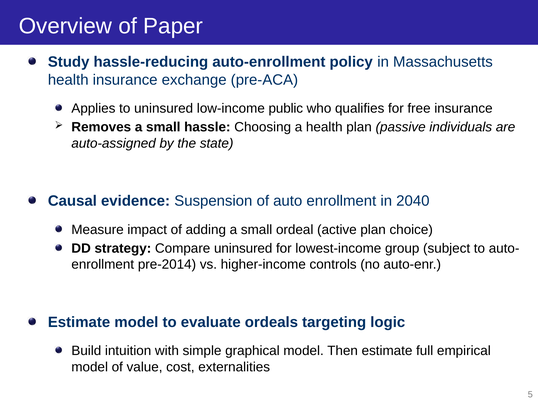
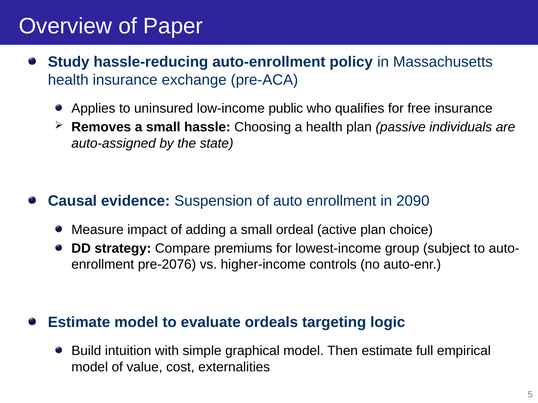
2040: 2040 -> 2090
Compare uninsured: uninsured -> premiums
pre-2014: pre-2014 -> pre-2076
